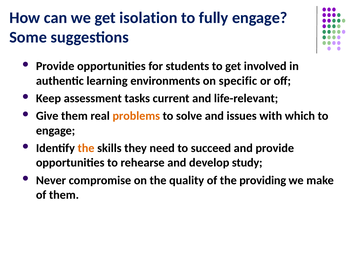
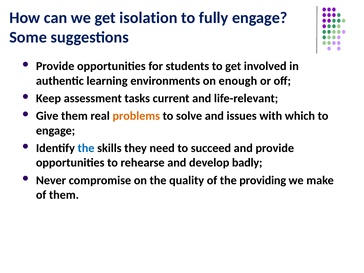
specific: specific -> enough
the at (86, 148) colour: orange -> blue
study: study -> badly
